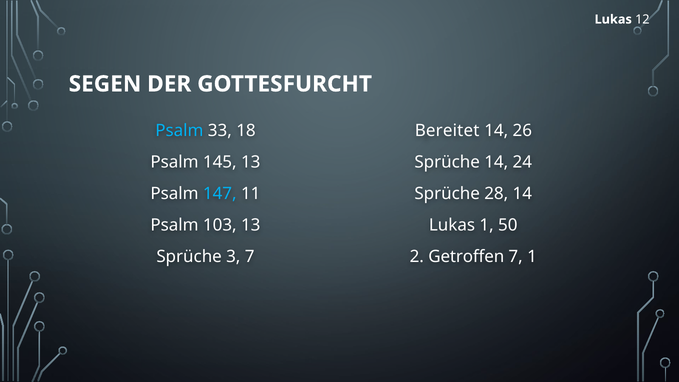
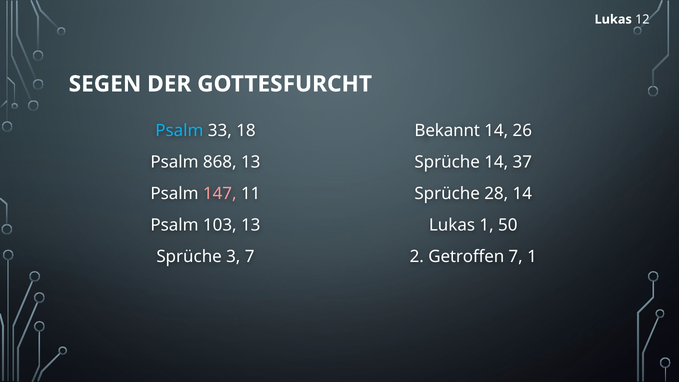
Bereitet: Bereitet -> Bekannt
145: 145 -> 868
24: 24 -> 37
147 colour: light blue -> pink
